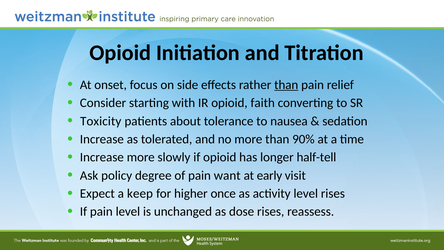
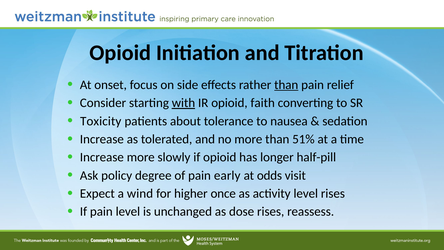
with underline: none -> present
90%: 90% -> 51%
half-tell: half-tell -> half-pill
want: want -> early
early: early -> odds
keep: keep -> wind
